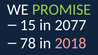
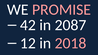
PROMISE colour: light green -> pink
15: 15 -> 42
2077: 2077 -> 2087
78: 78 -> 12
